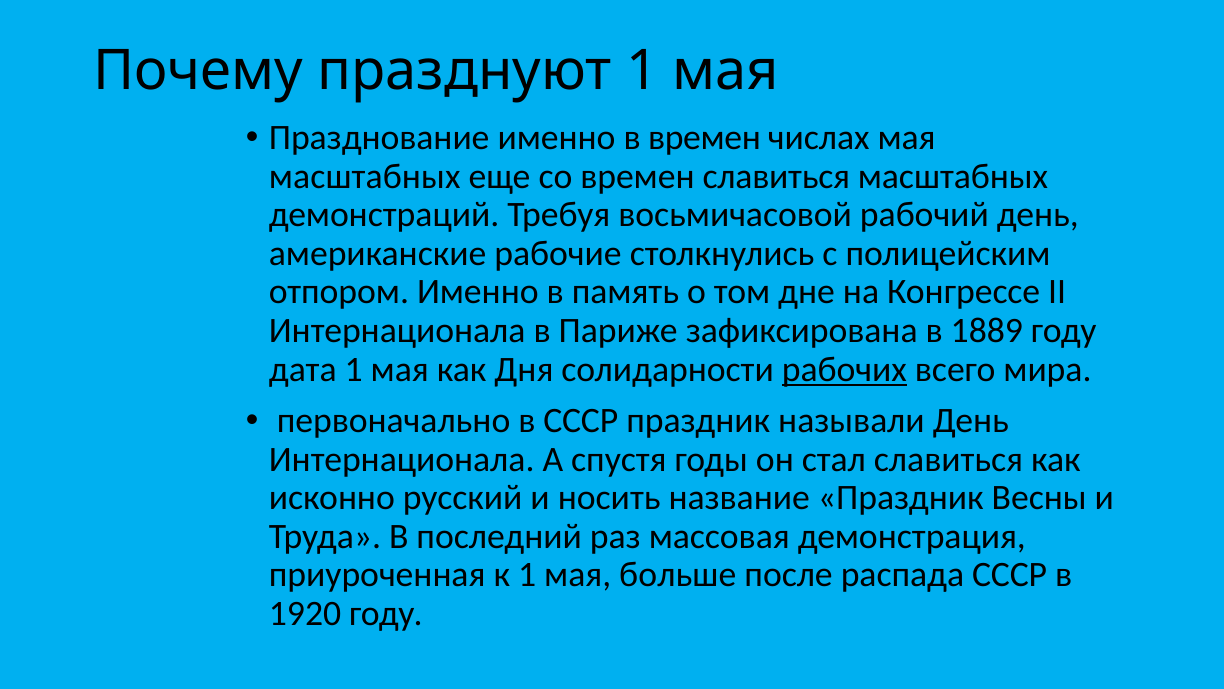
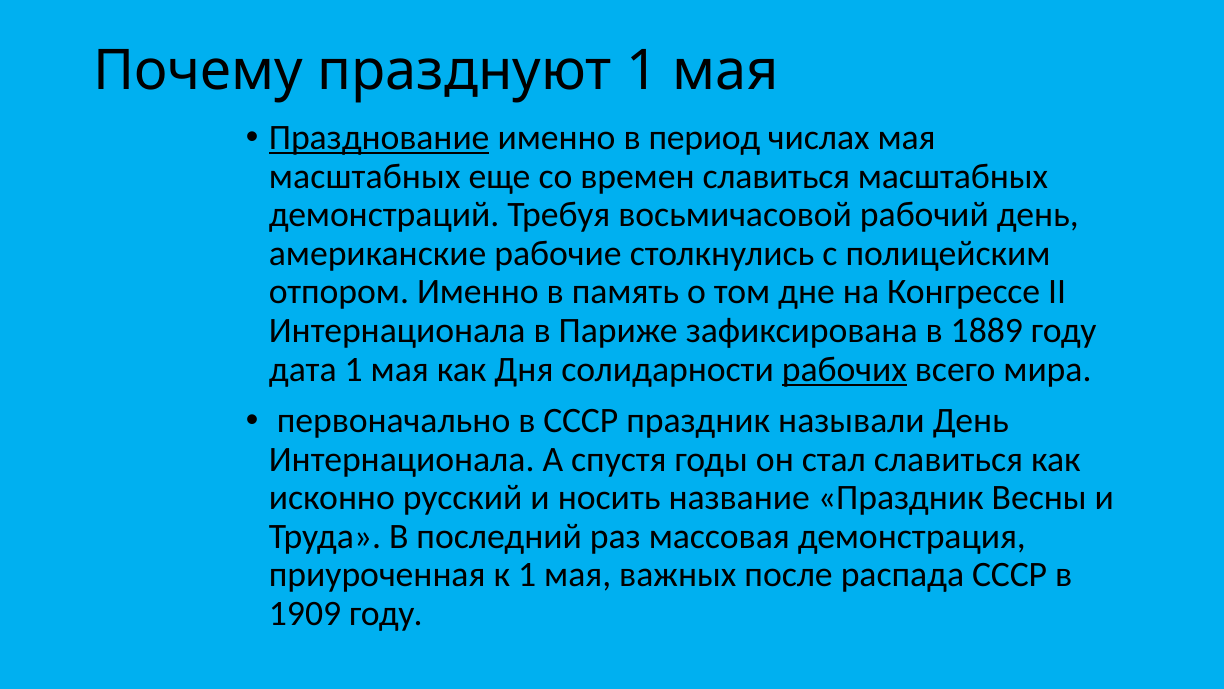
Празднование underline: none -> present
в времен: времен -> период
больше: больше -> важных
1920: 1920 -> 1909
